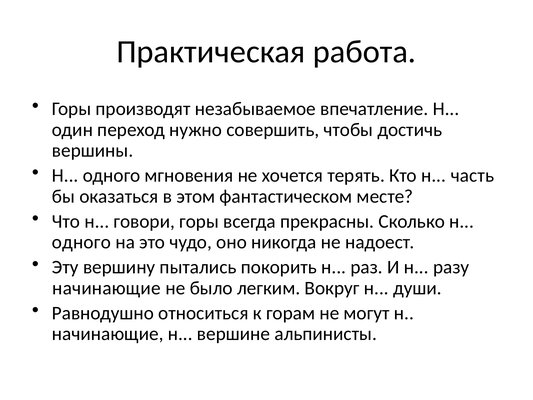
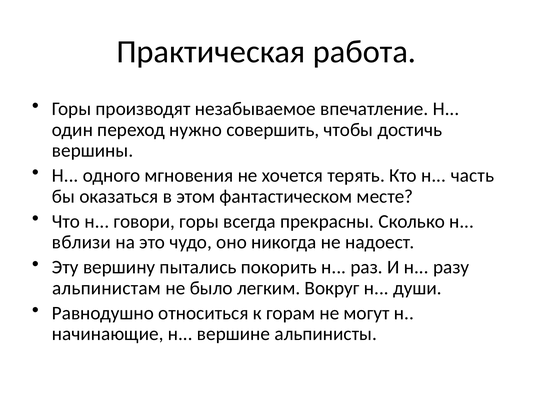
одного at (81, 242): одного -> вблизи
начинающие at (106, 288): начинающие -> альпинистам
